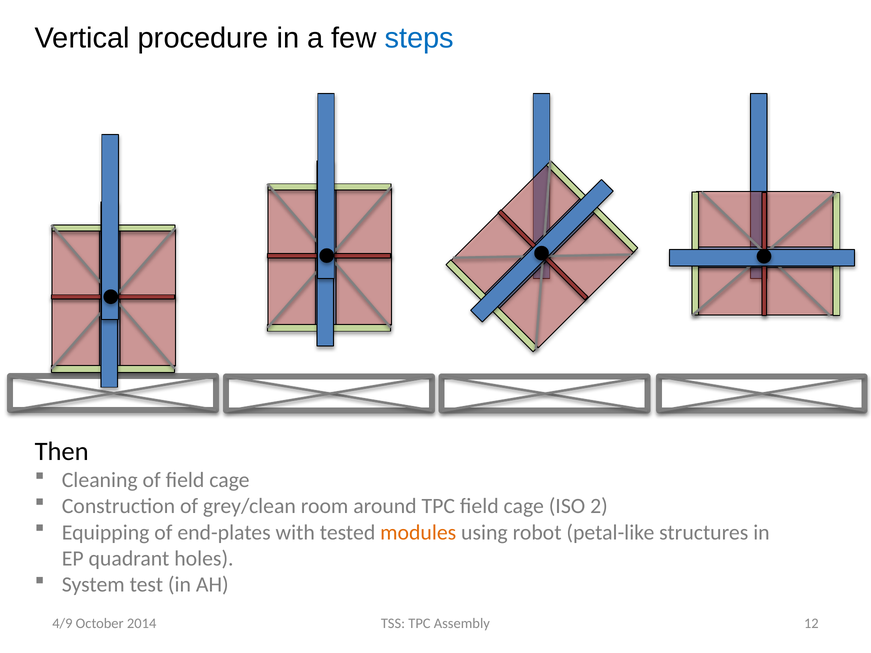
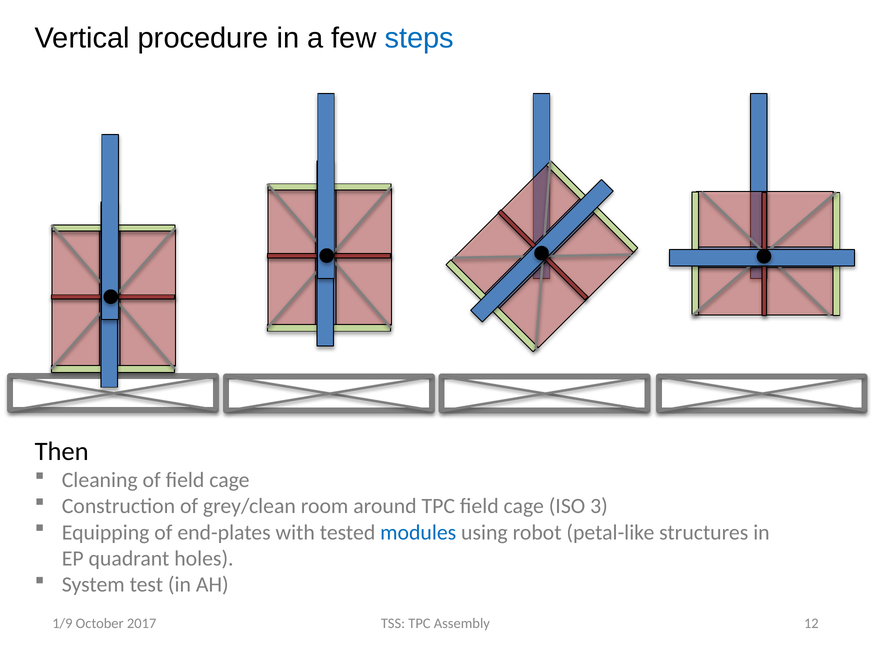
2: 2 -> 3
modules colour: orange -> blue
4/9: 4/9 -> 1/9
2014: 2014 -> 2017
